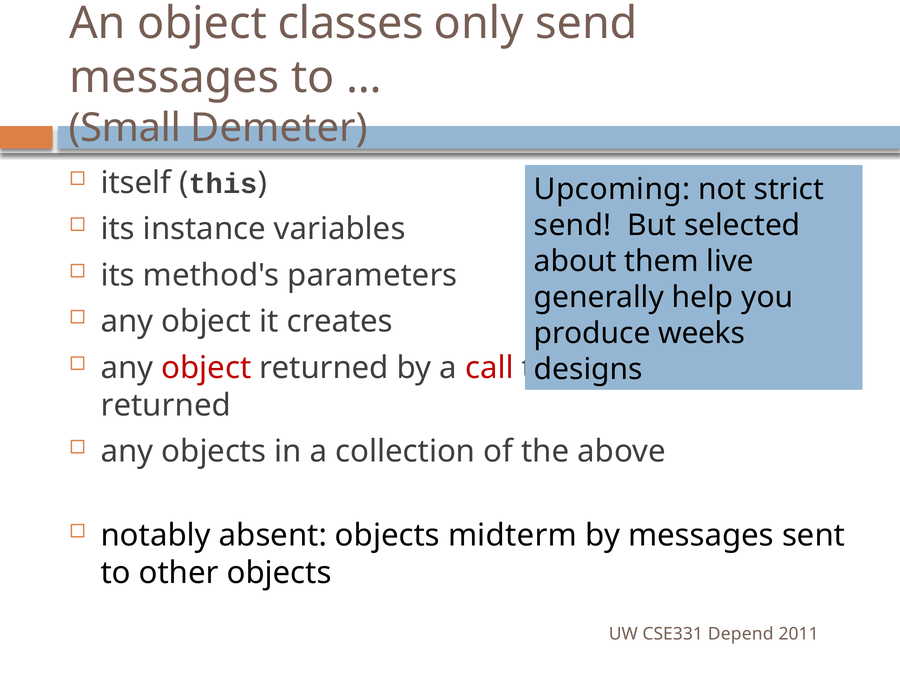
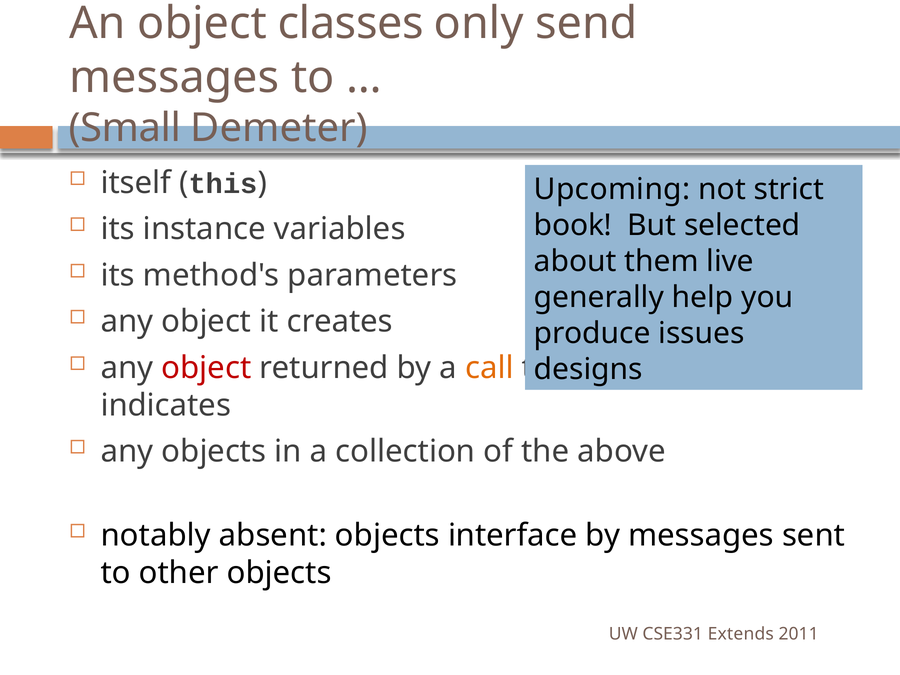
send at (573, 226): send -> book
weeks: weeks -> issues
call colour: red -> orange
returned at (166, 405): returned -> indicates
midterm: midterm -> interface
Depend: Depend -> Extends
